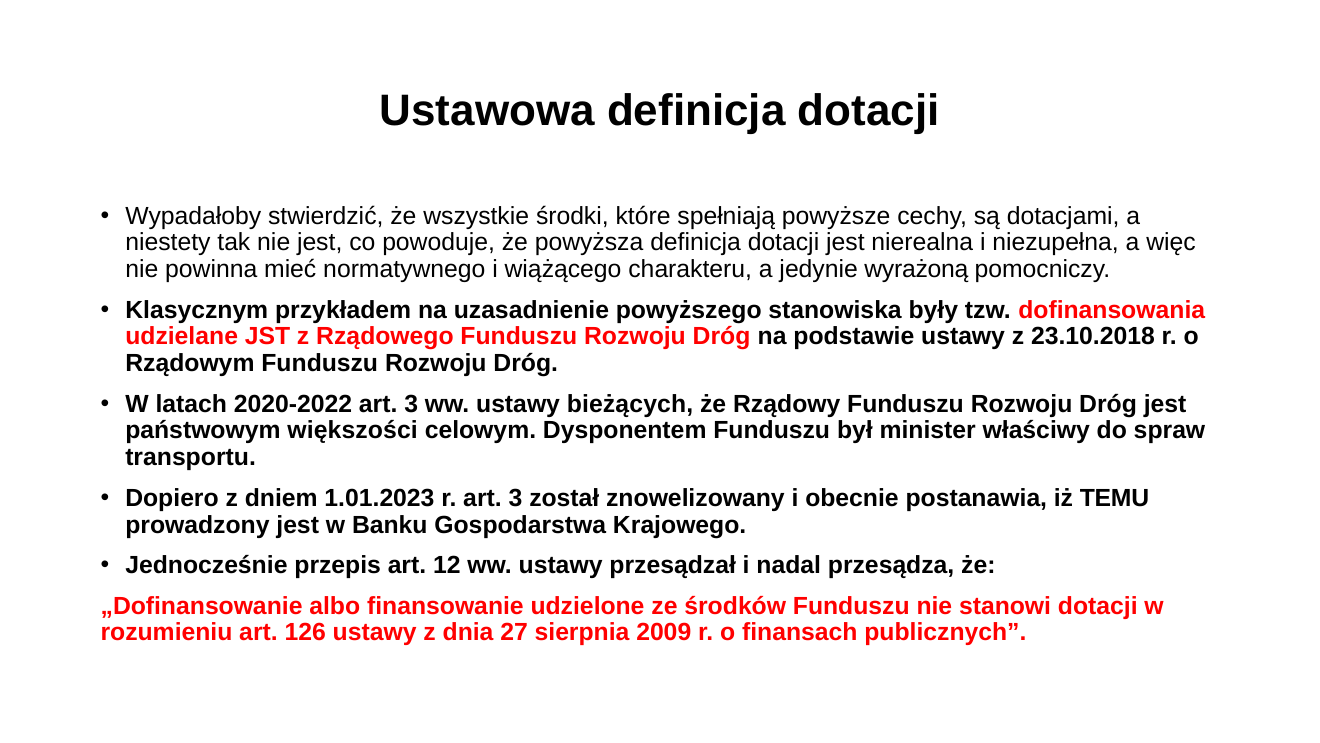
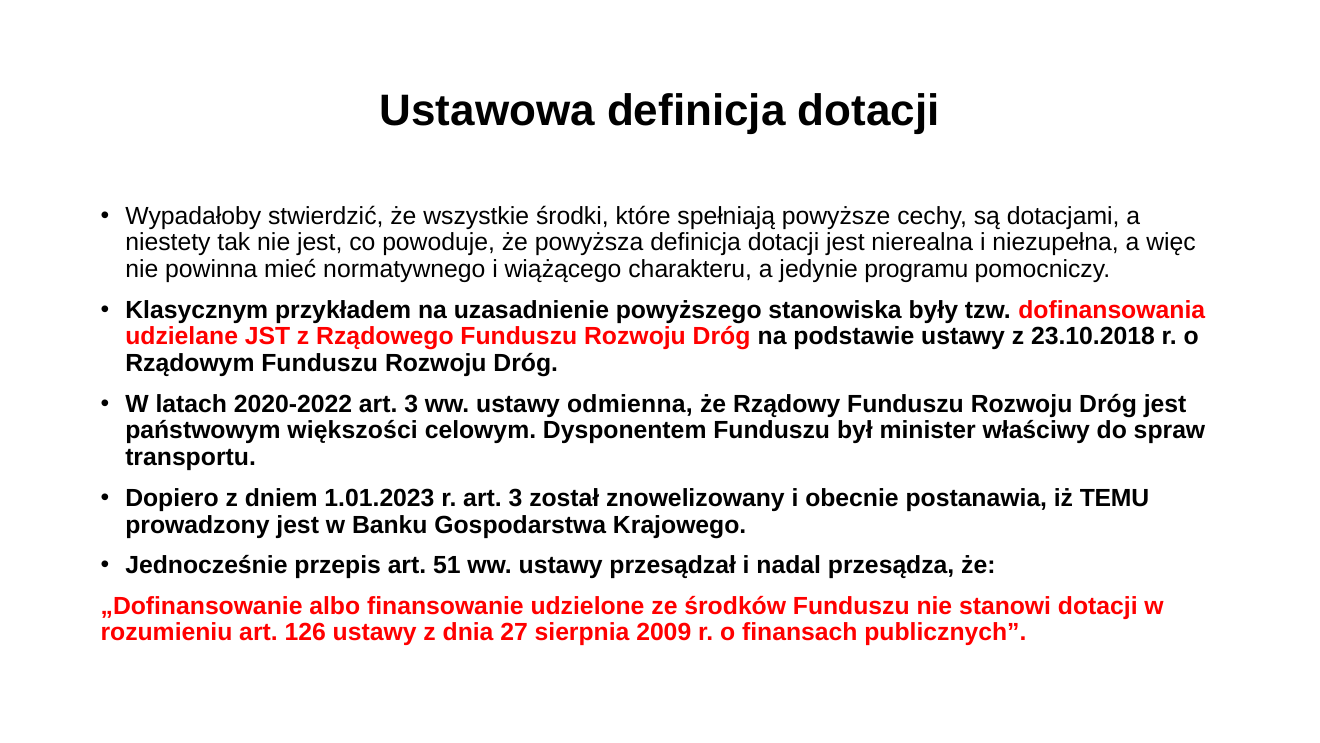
wyrażoną: wyrażoną -> programu
bieżących: bieżących -> odmienna
12: 12 -> 51
